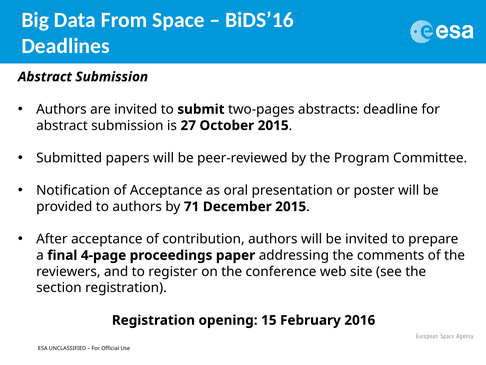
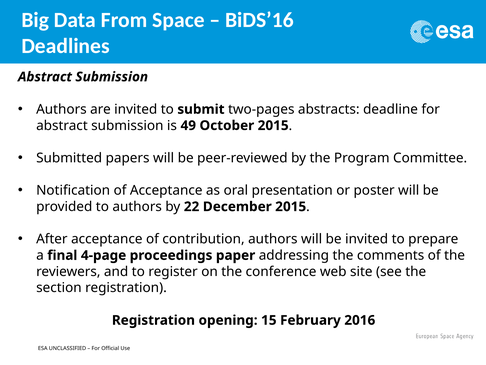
27: 27 -> 49
71: 71 -> 22
